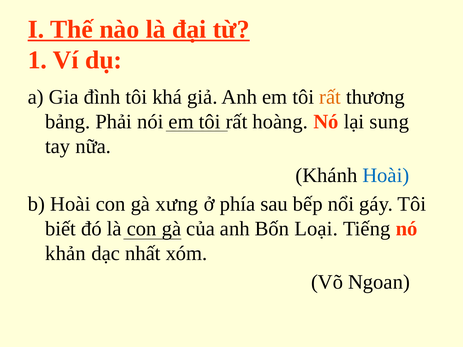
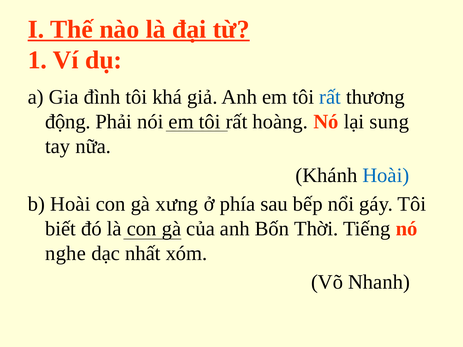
rất at (330, 97) colour: orange -> blue
bảng: bảng -> động
Loại: Loại -> Thời
khản: khản -> nghe
Ngoan: Ngoan -> Nhanh
